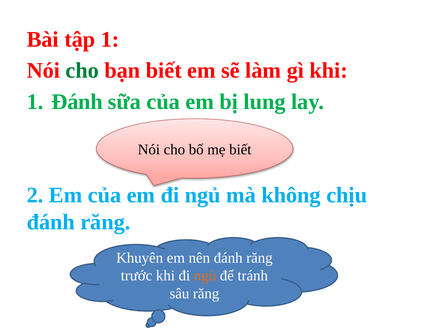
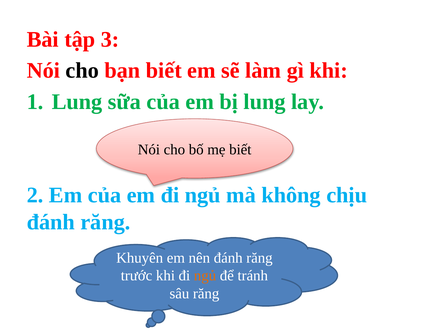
tập 1: 1 -> 3
cho at (82, 71) colour: green -> black
Đánh at (77, 102): Đánh -> Lung
